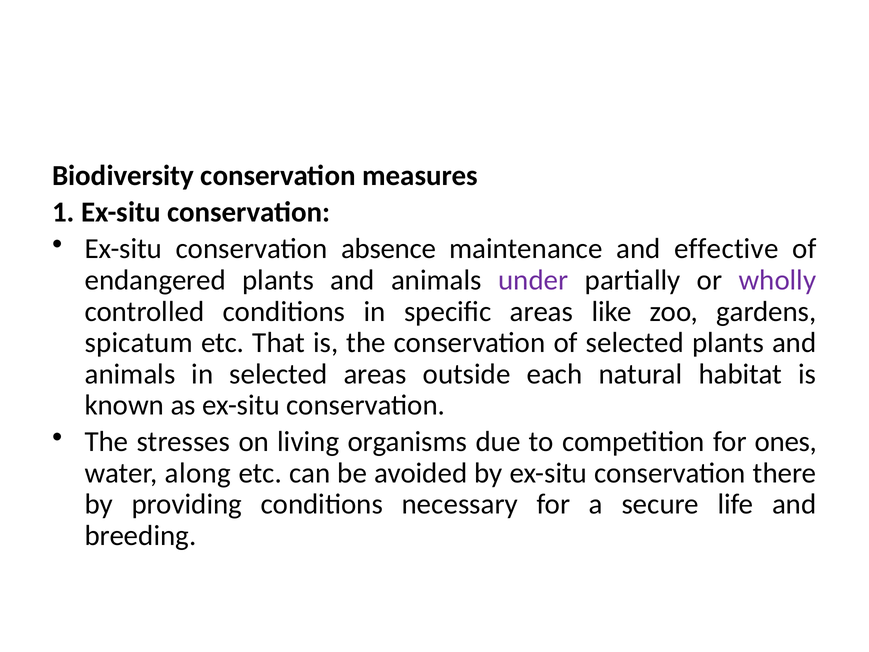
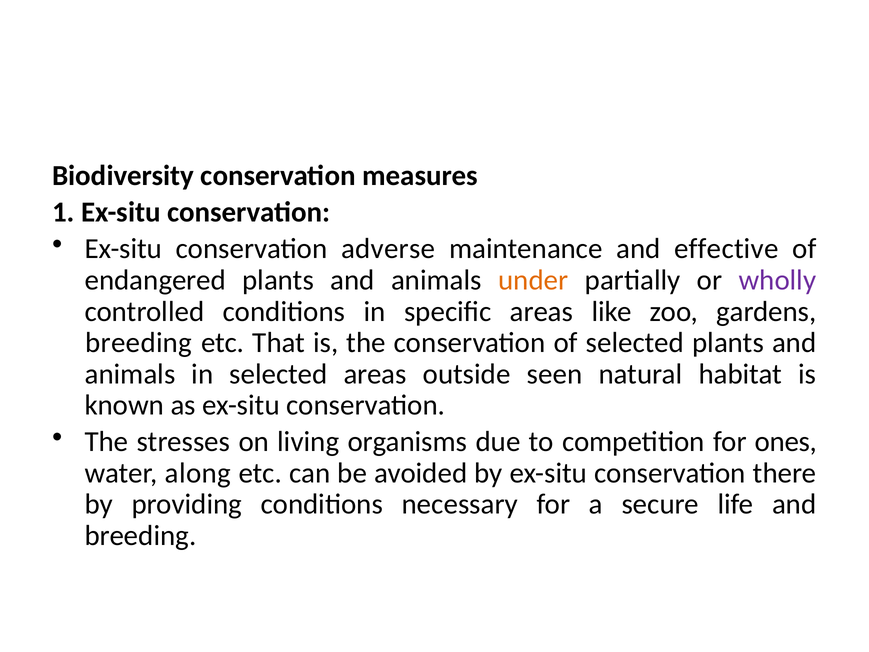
absence: absence -> adverse
under colour: purple -> orange
spicatum at (139, 343): spicatum -> breeding
each: each -> seen
